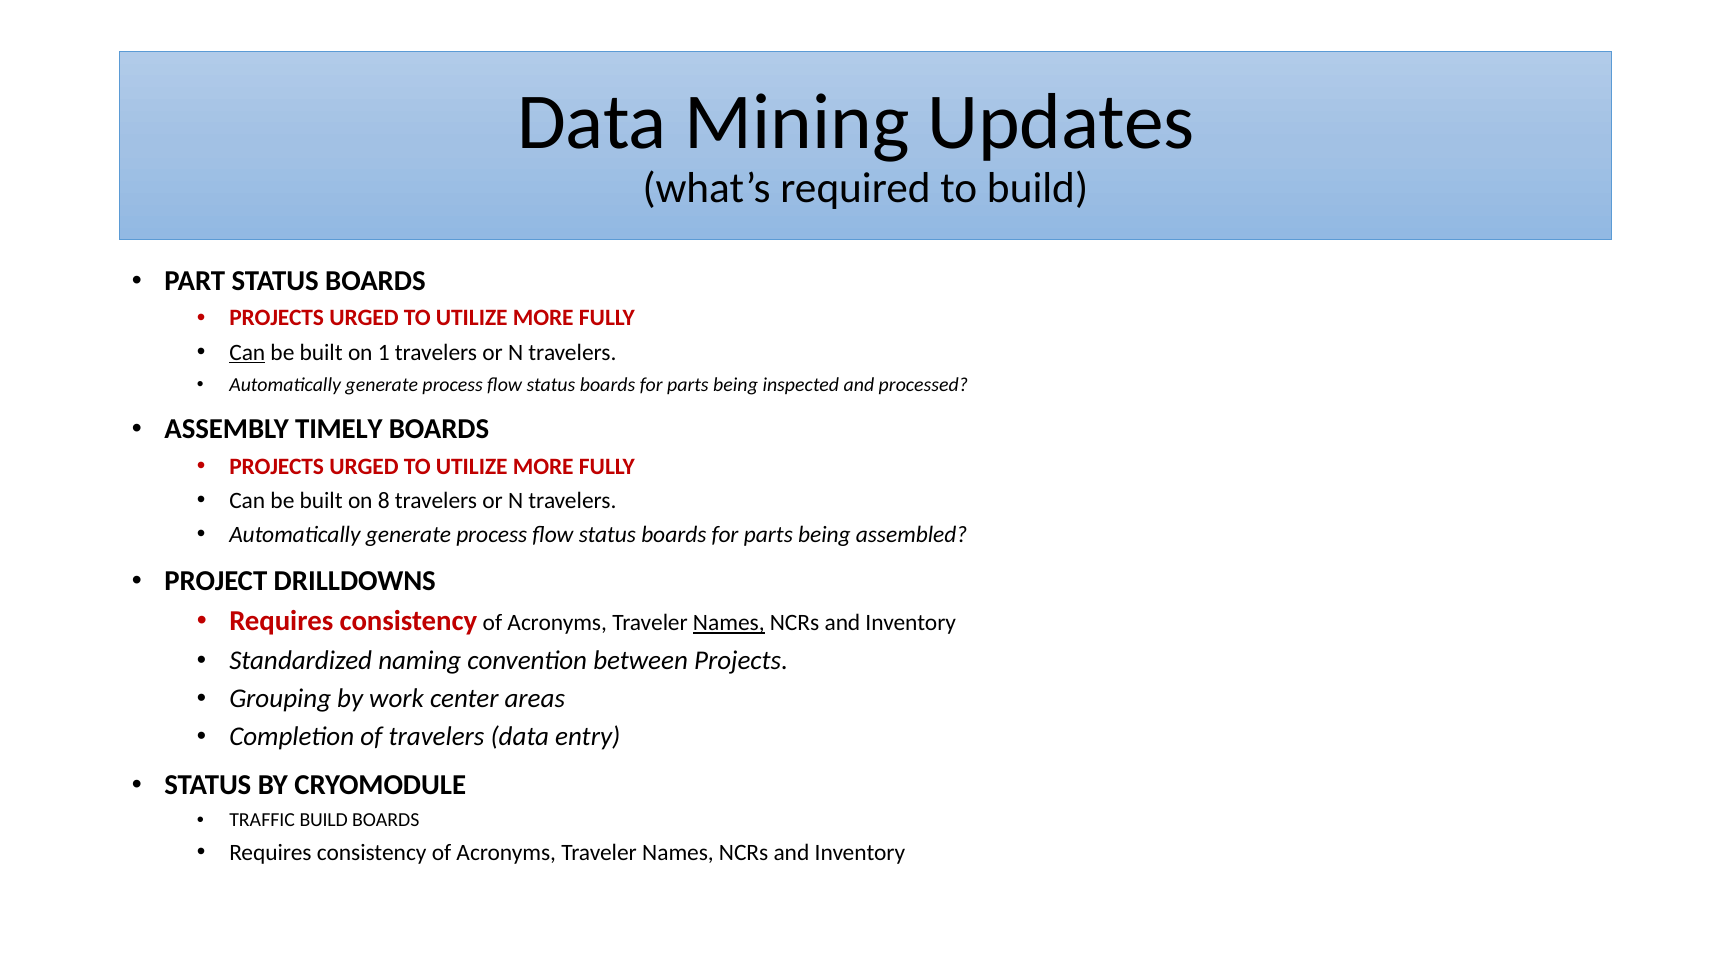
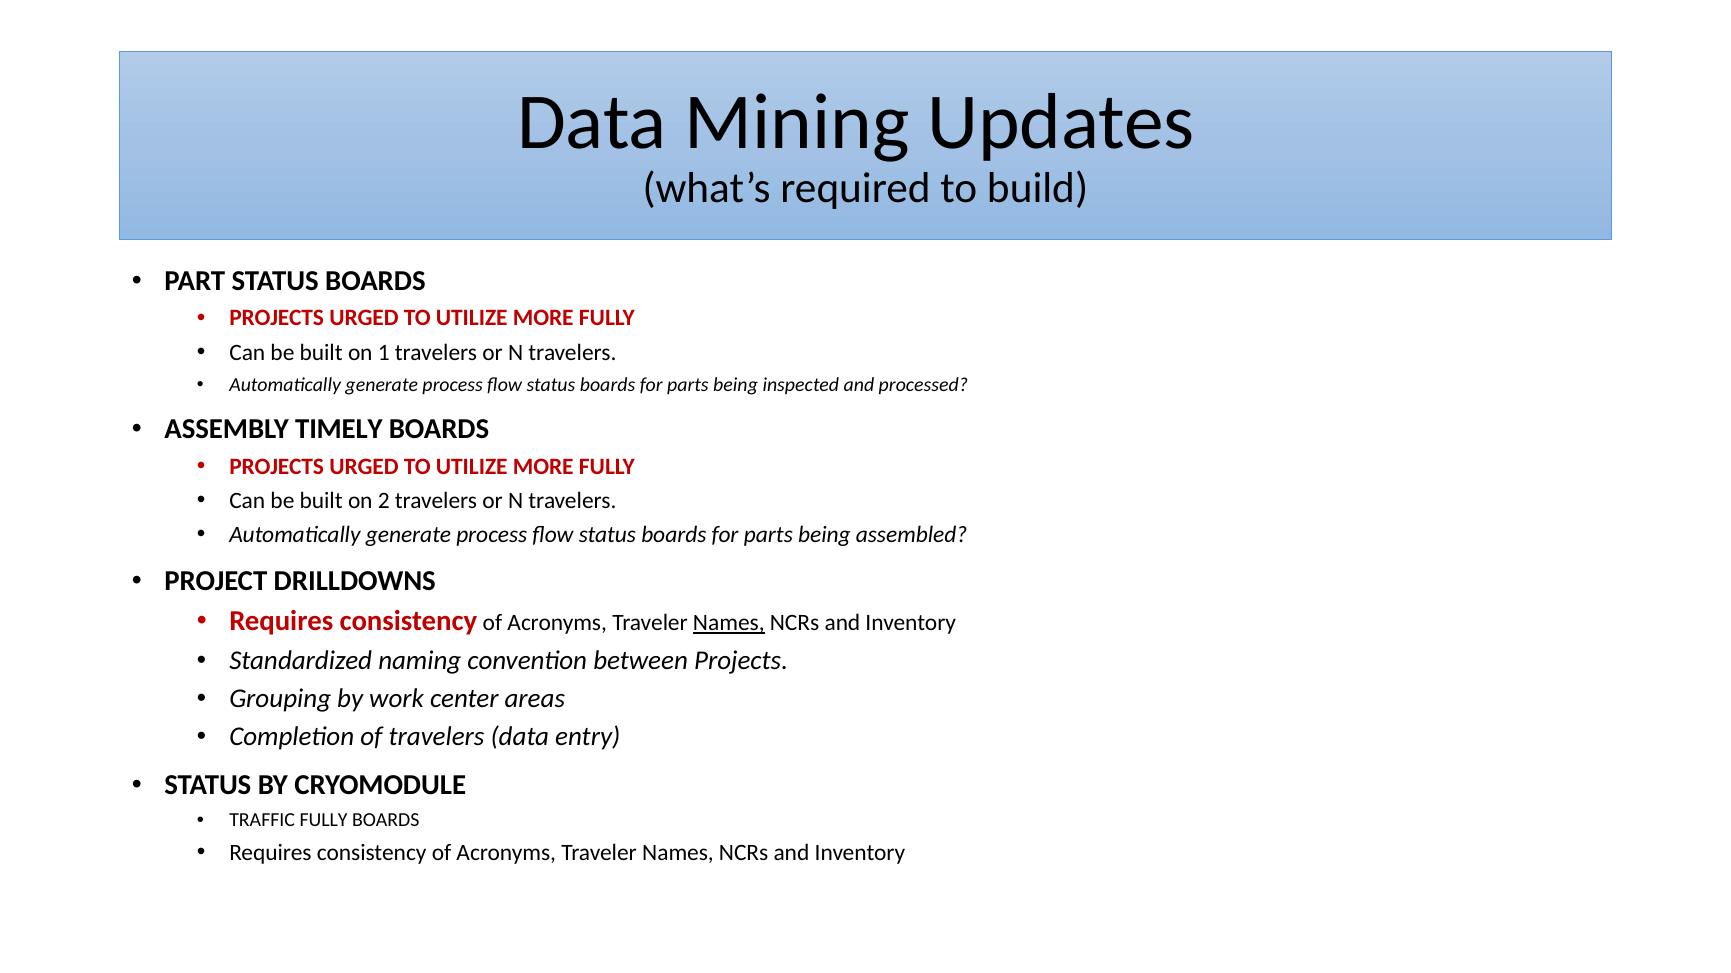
Can at (247, 353) underline: present -> none
8: 8 -> 2
TRAFFIC BUILD: BUILD -> FULLY
